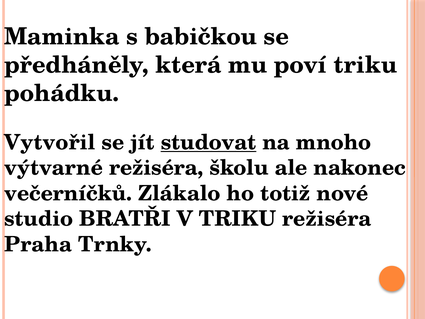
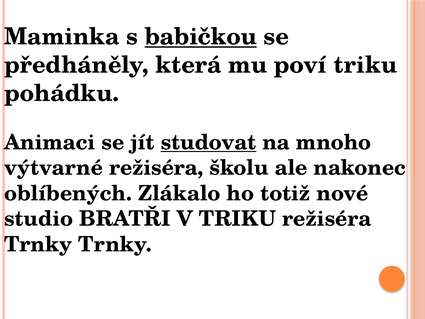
babičkou underline: none -> present
Vytvořil: Vytvořil -> Animaci
večerníčků: večerníčků -> oblíbených
Praha at (38, 244): Praha -> Trnky
